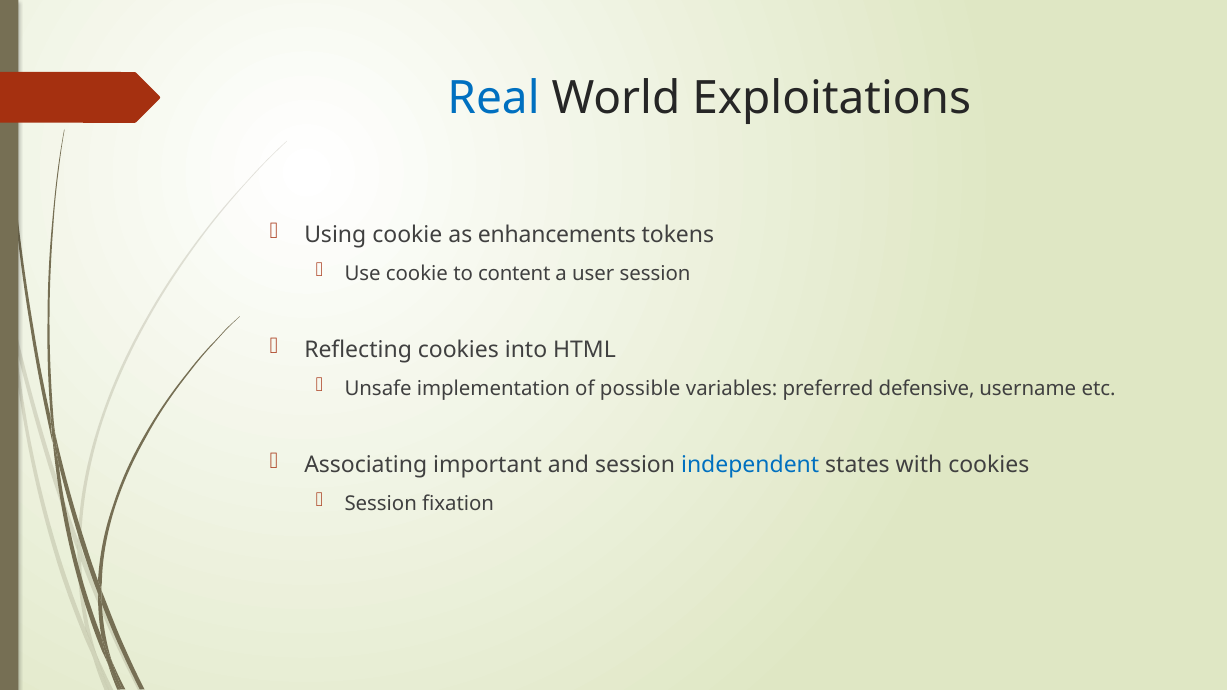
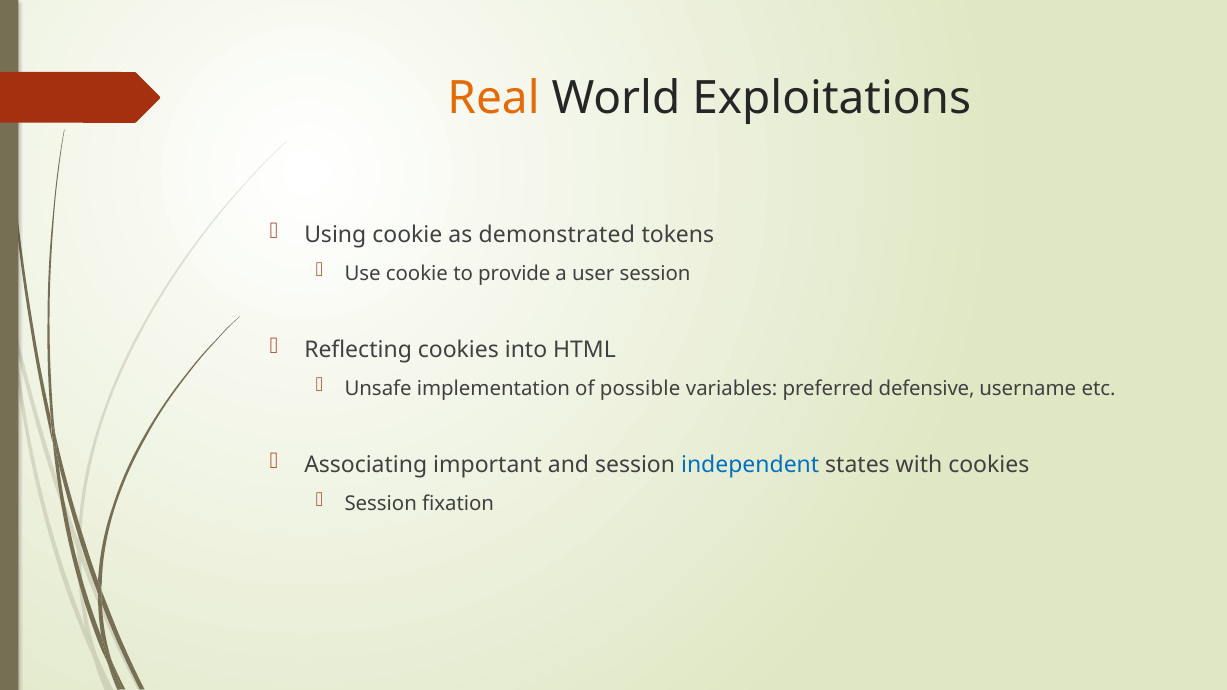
Real colour: blue -> orange
enhancements: enhancements -> demonstrated
content: content -> provide
